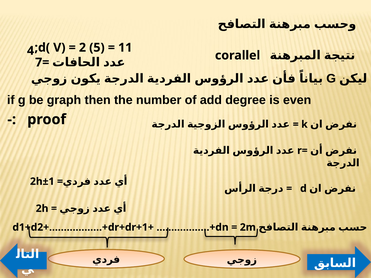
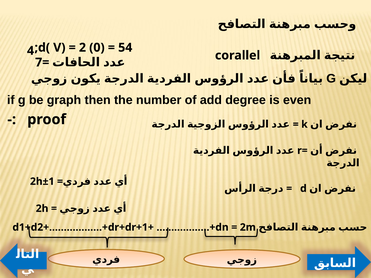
5: 5 -> 0
11: 11 -> 54
